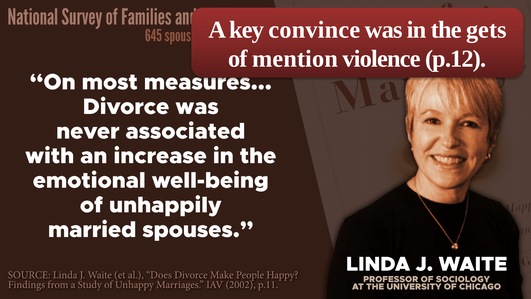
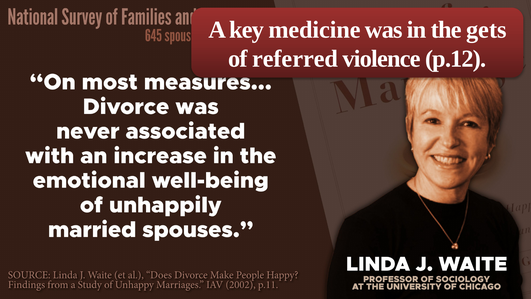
convince: convince -> medicine
mention: mention -> referred
